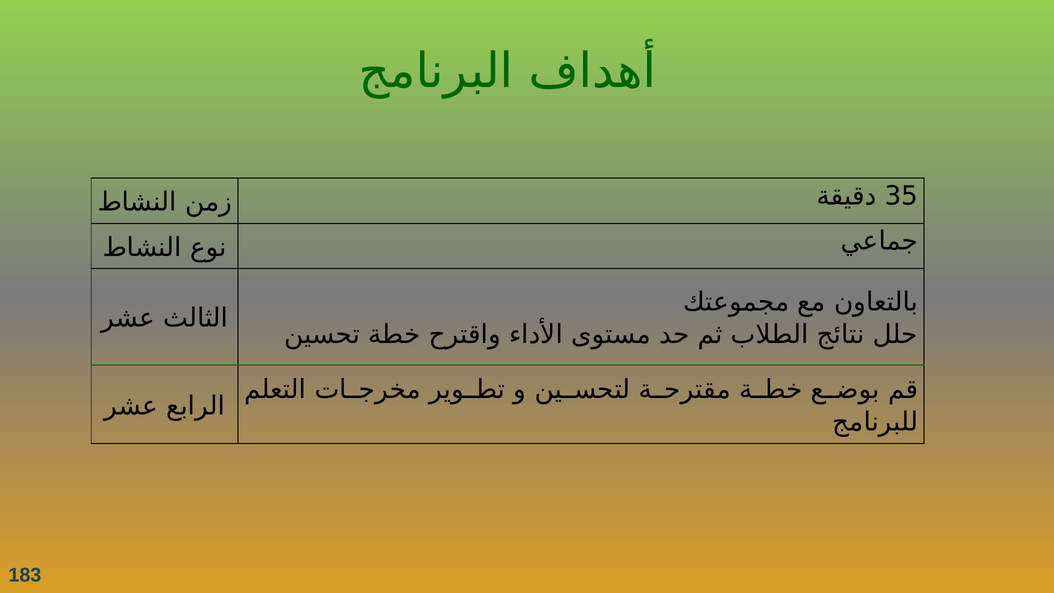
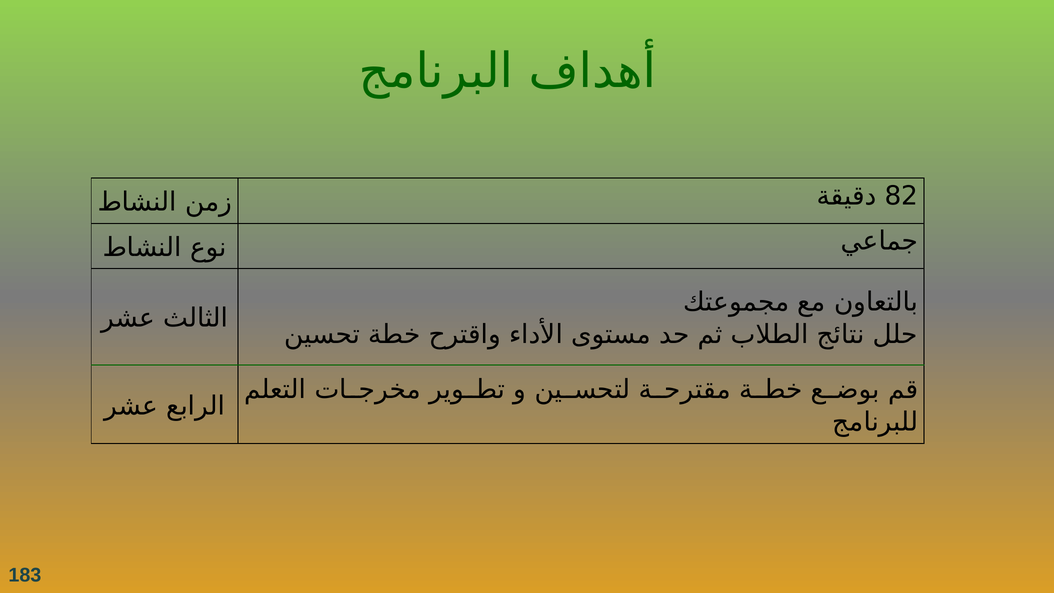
35: 35 -> 82
